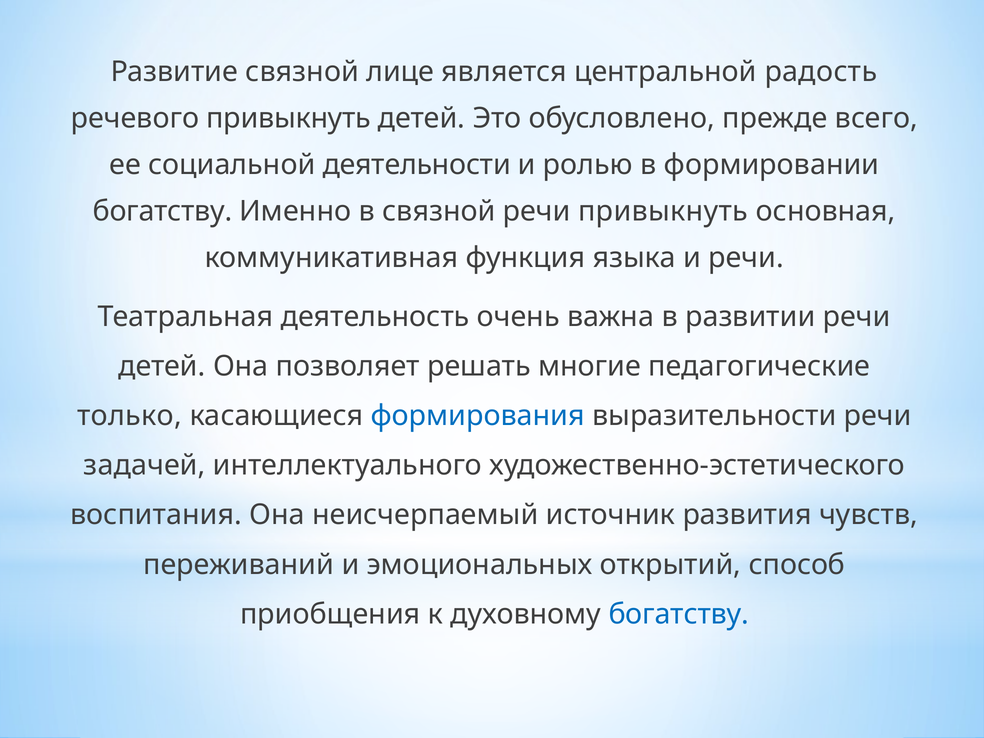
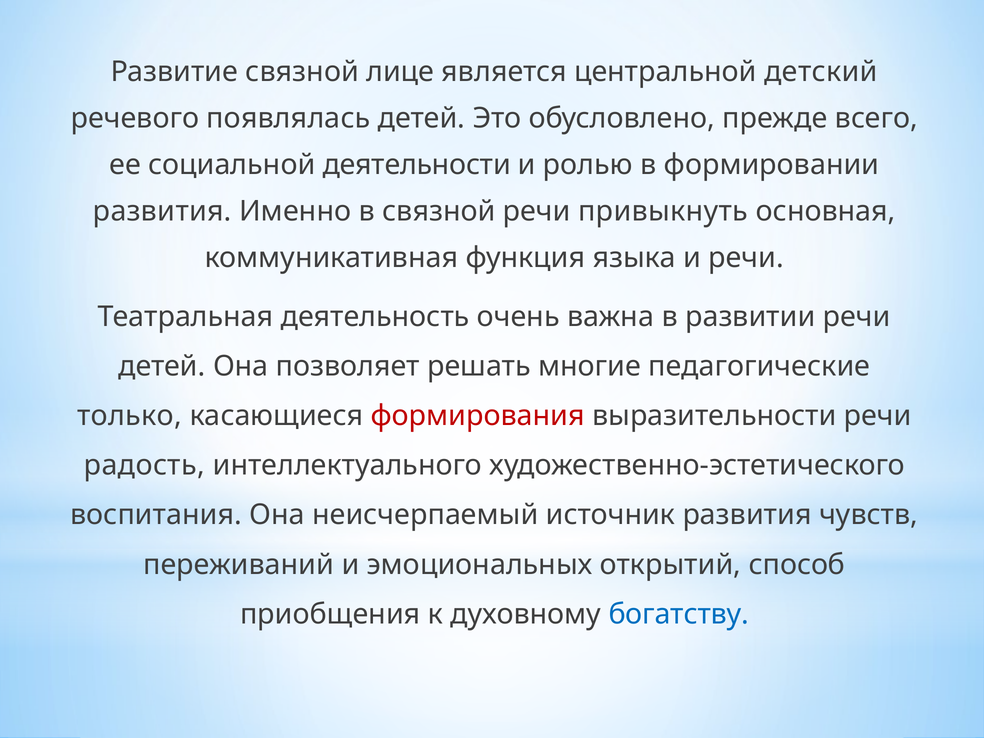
радость: радость -> детский
речевого привыкнуть: привыкнуть -> появлялась
богатству at (163, 211): богатству -> развития
формирования colour: blue -> red
задачей: задачей -> радость
